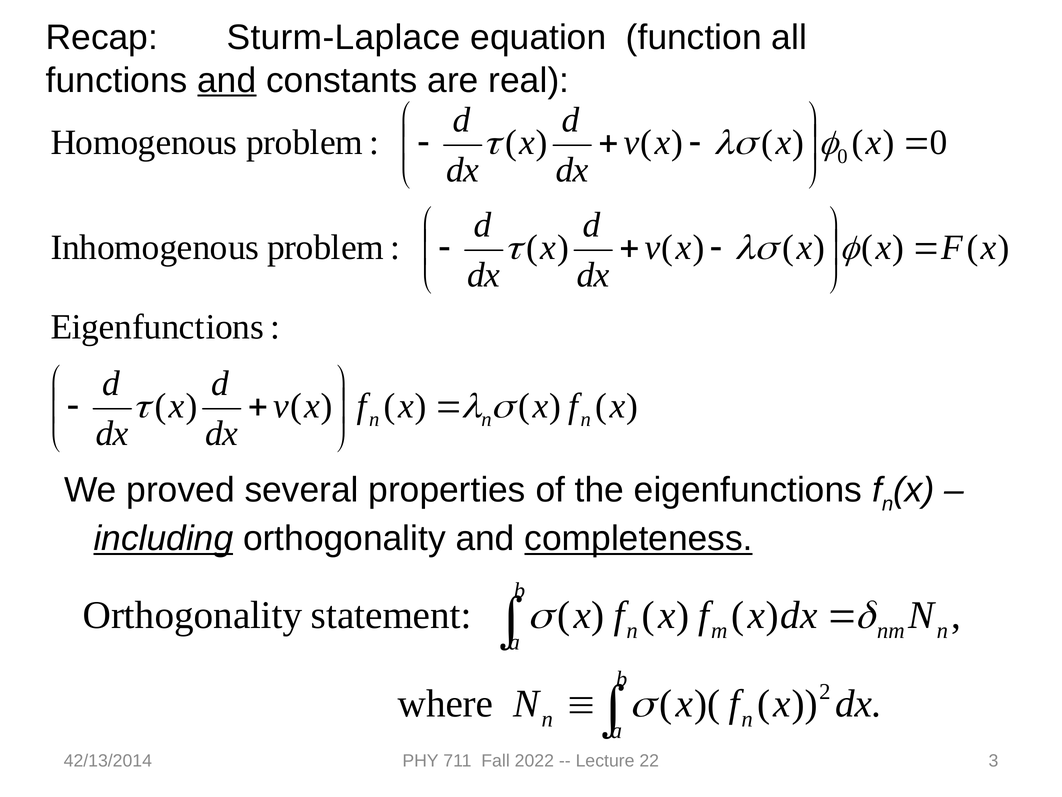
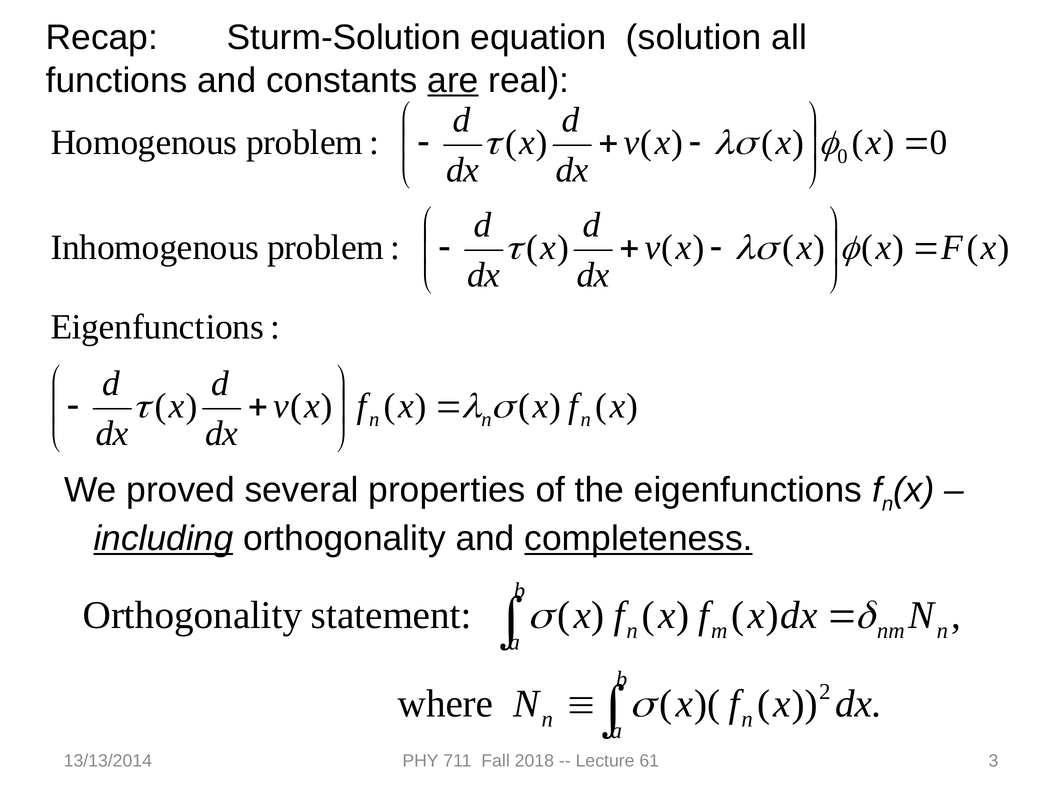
Sturm-Laplace: Sturm-Laplace -> Sturm-Solution
function: function -> solution
and at (227, 80) underline: present -> none
are underline: none -> present
42/13/2014: 42/13/2014 -> 13/13/2014
2022: 2022 -> 2018
22: 22 -> 61
